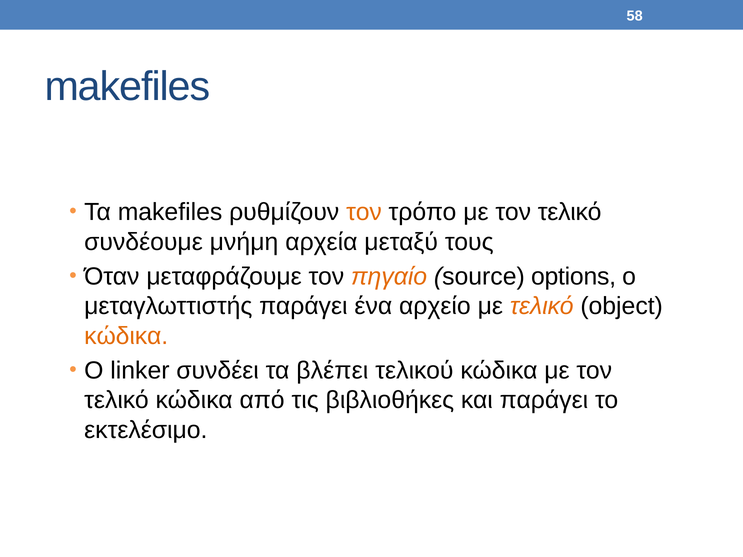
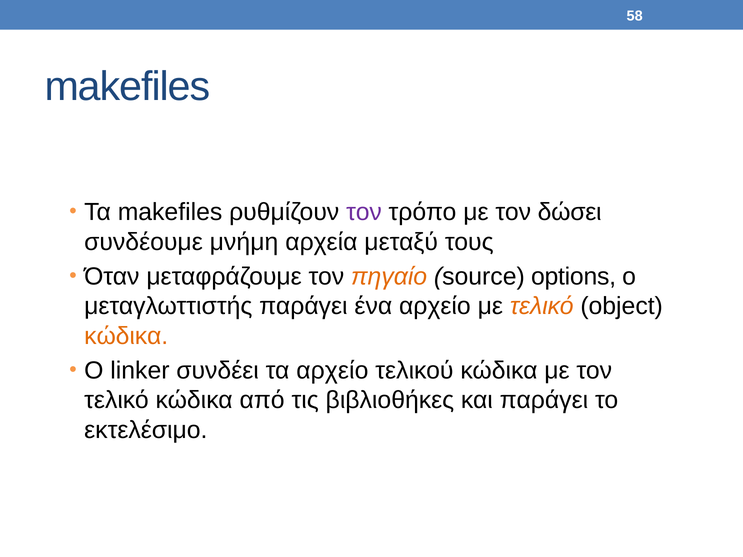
τον at (364, 212) colour: orange -> purple
τρόπο με τον τελικό: τελικό -> δώσει
τα βλέπει: βλέπει -> αρχείο
